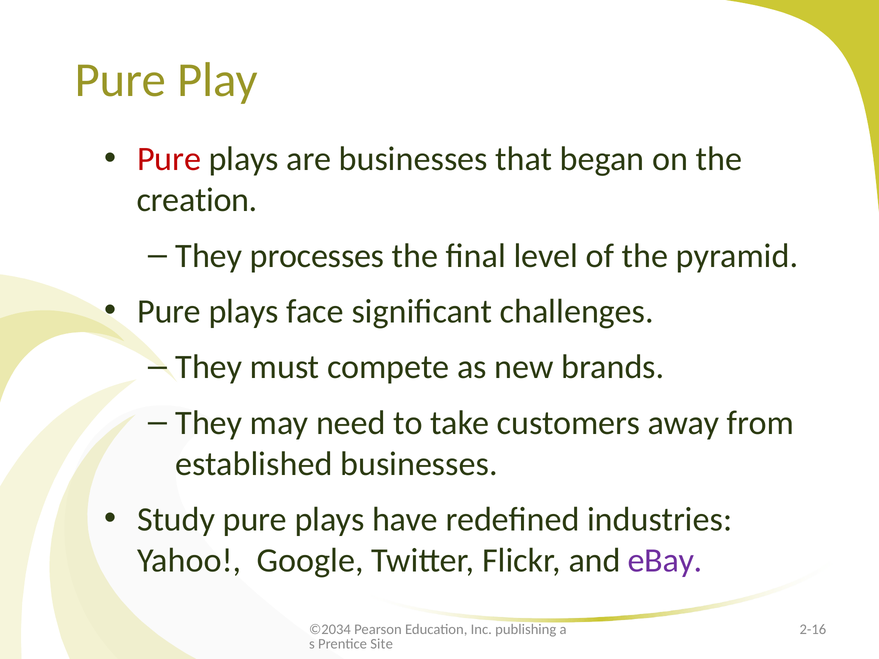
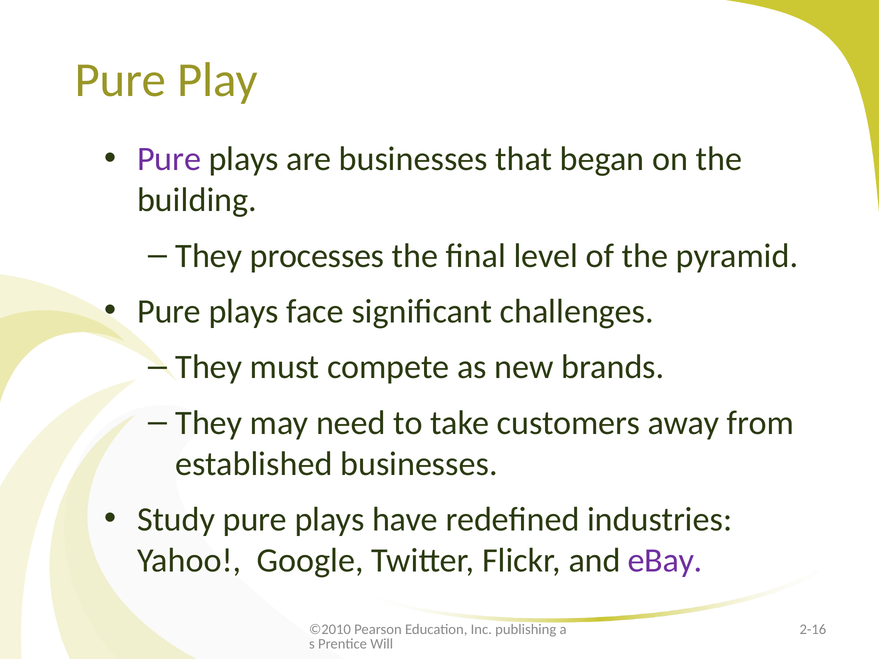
Pure at (169, 159) colour: red -> purple
creation: creation -> building
©2034: ©2034 -> ©2010
Site: Site -> Will
